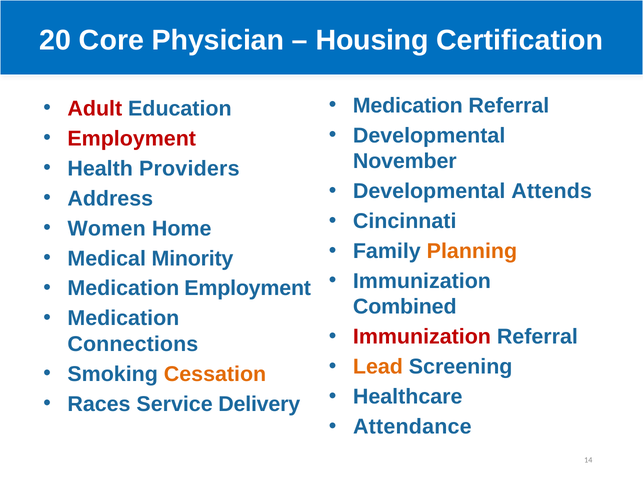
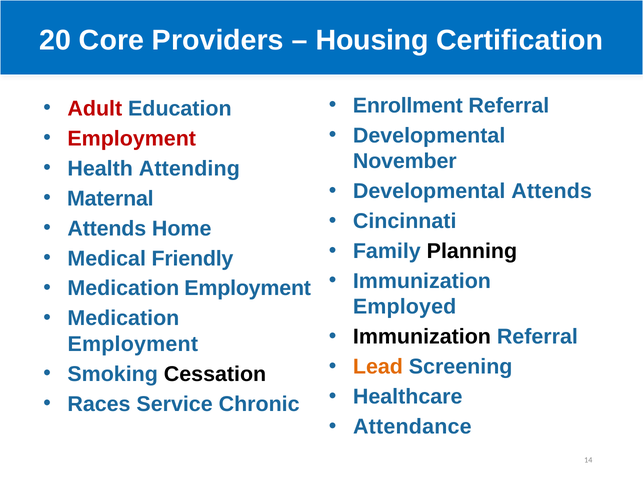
Physician: Physician -> Providers
Medication at (408, 106): Medication -> Enrollment
Providers: Providers -> Attending
Address: Address -> Maternal
Women at (107, 229): Women -> Attends
Planning colour: orange -> black
Minority: Minority -> Friendly
Combined: Combined -> Employed
Immunization at (422, 337) colour: red -> black
Connections at (133, 344): Connections -> Employment
Cessation colour: orange -> black
Delivery: Delivery -> Chronic
